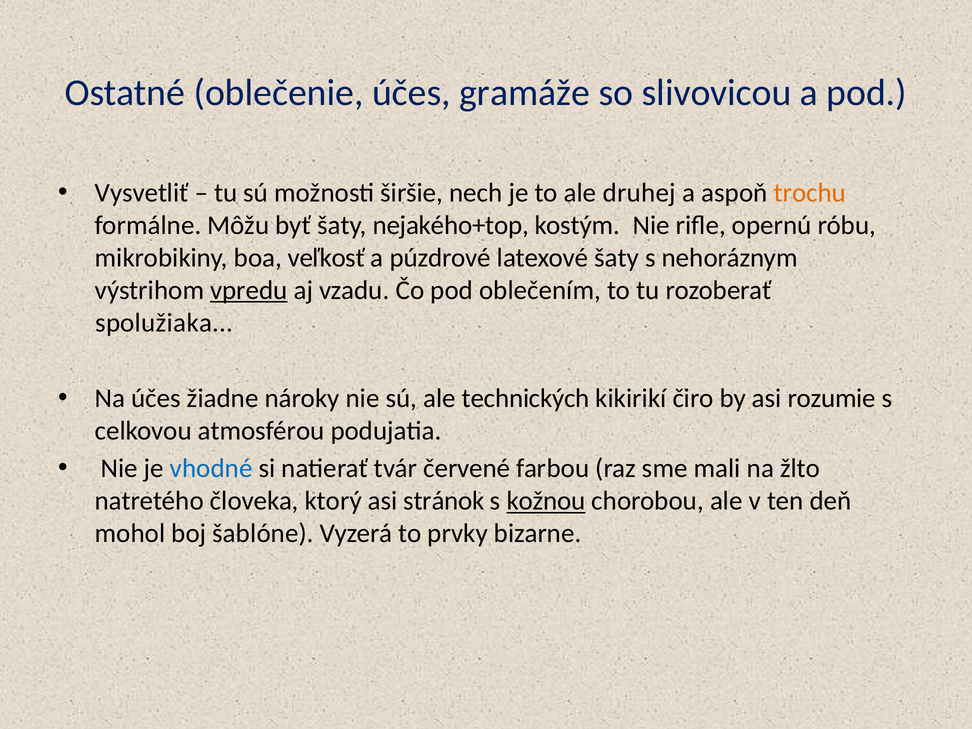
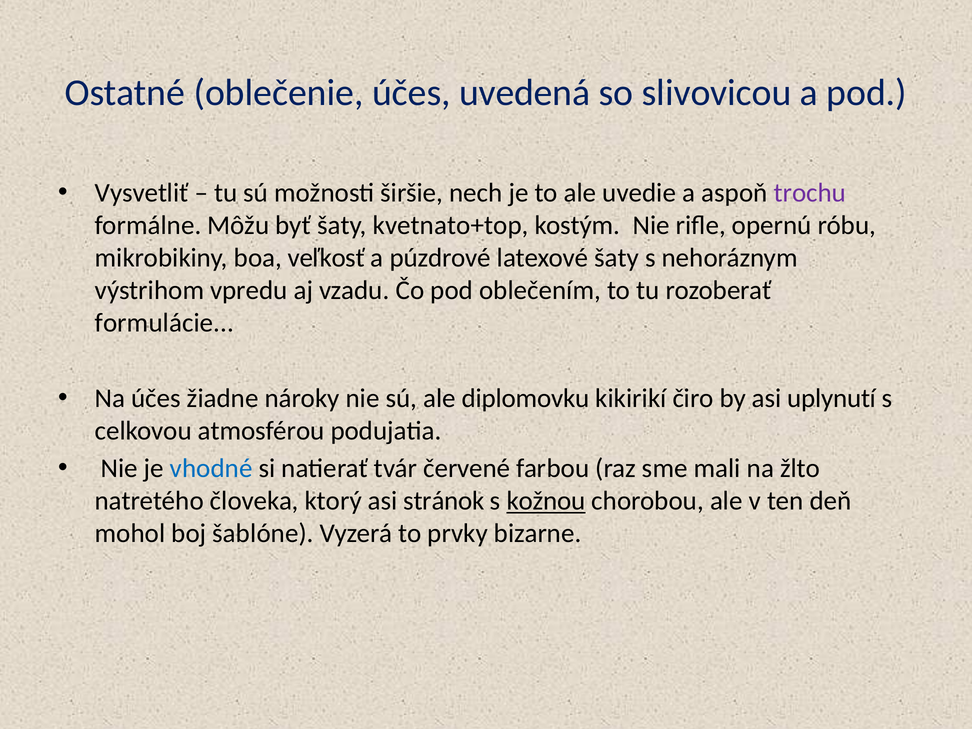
gramáže: gramáže -> uvedená
druhej: druhej -> uvedie
trochu colour: orange -> purple
nejakého+top: nejakého+top -> kvetnato+top
vpredu underline: present -> none
spolužiaka: spolužiaka -> formulácie
technických: technických -> diplomovku
rozumie: rozumie -> uplynutí
